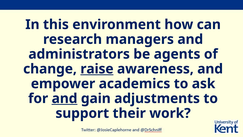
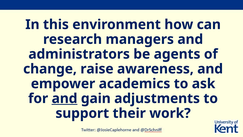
raise underline: present -> none
